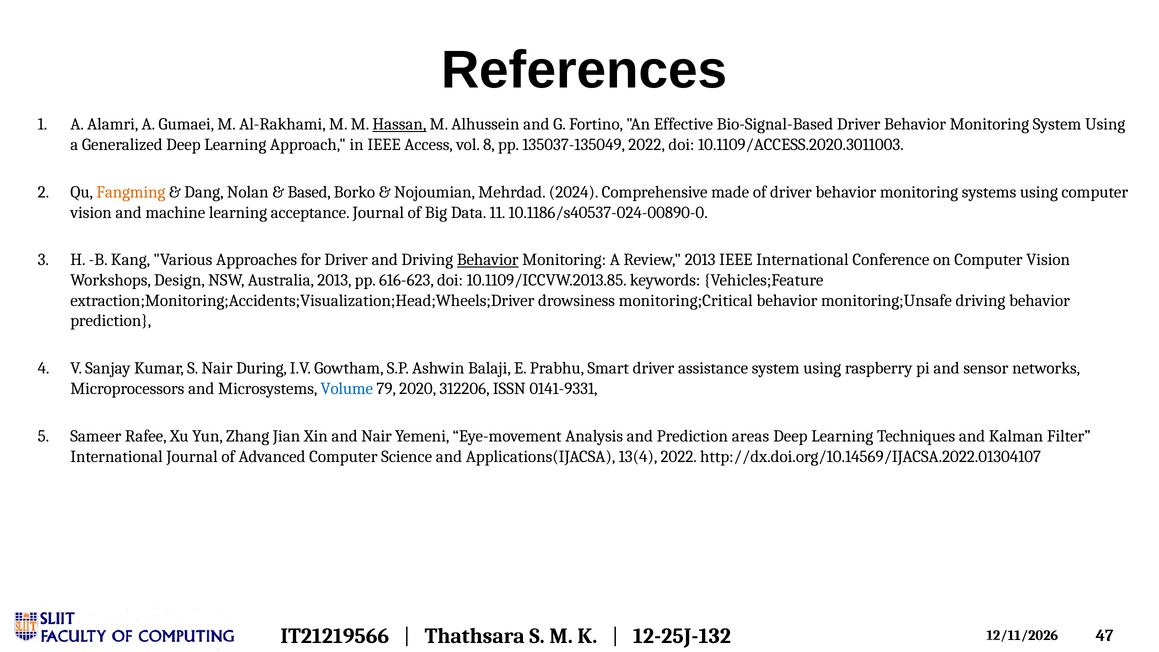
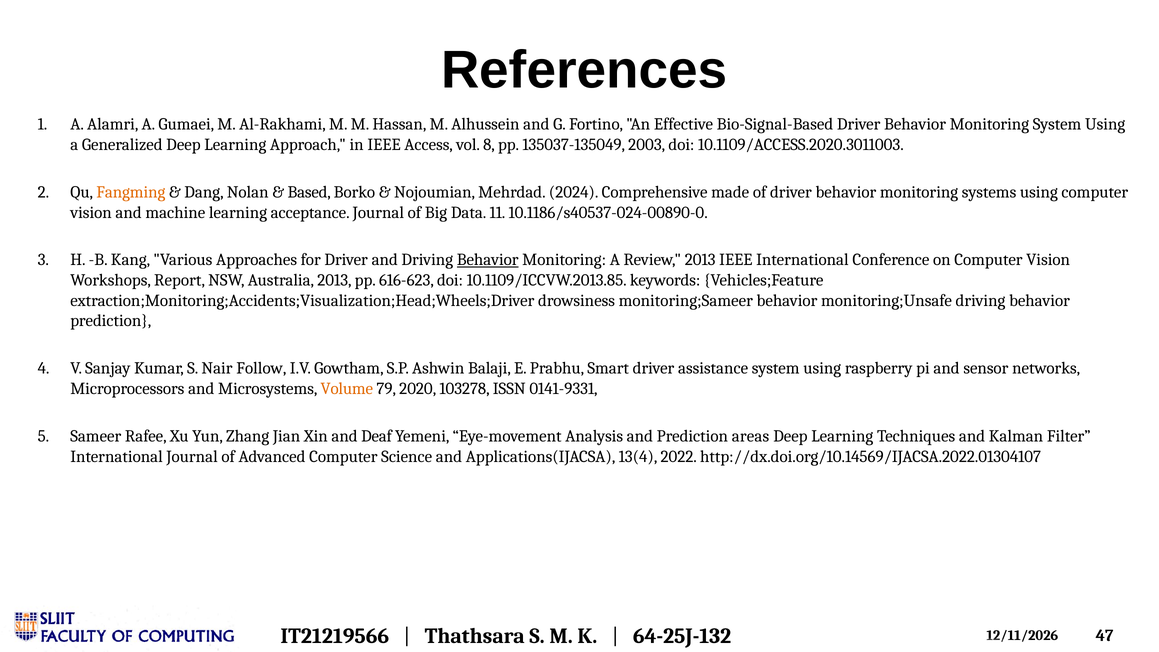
Hassan underline: present -> none
135037-135049 2022: 2022 -> 2003
Design: Design -> Report
monitoring;Critical: monitoring;Critical -> monitoring;Sameer
During: During -> Follow
Volume colour: blue -> orange
312206: 312206 -> 103278
and Nair: Nair -> Deaf
12-25J-132: 12-25J-132 -> 64-25J-132
